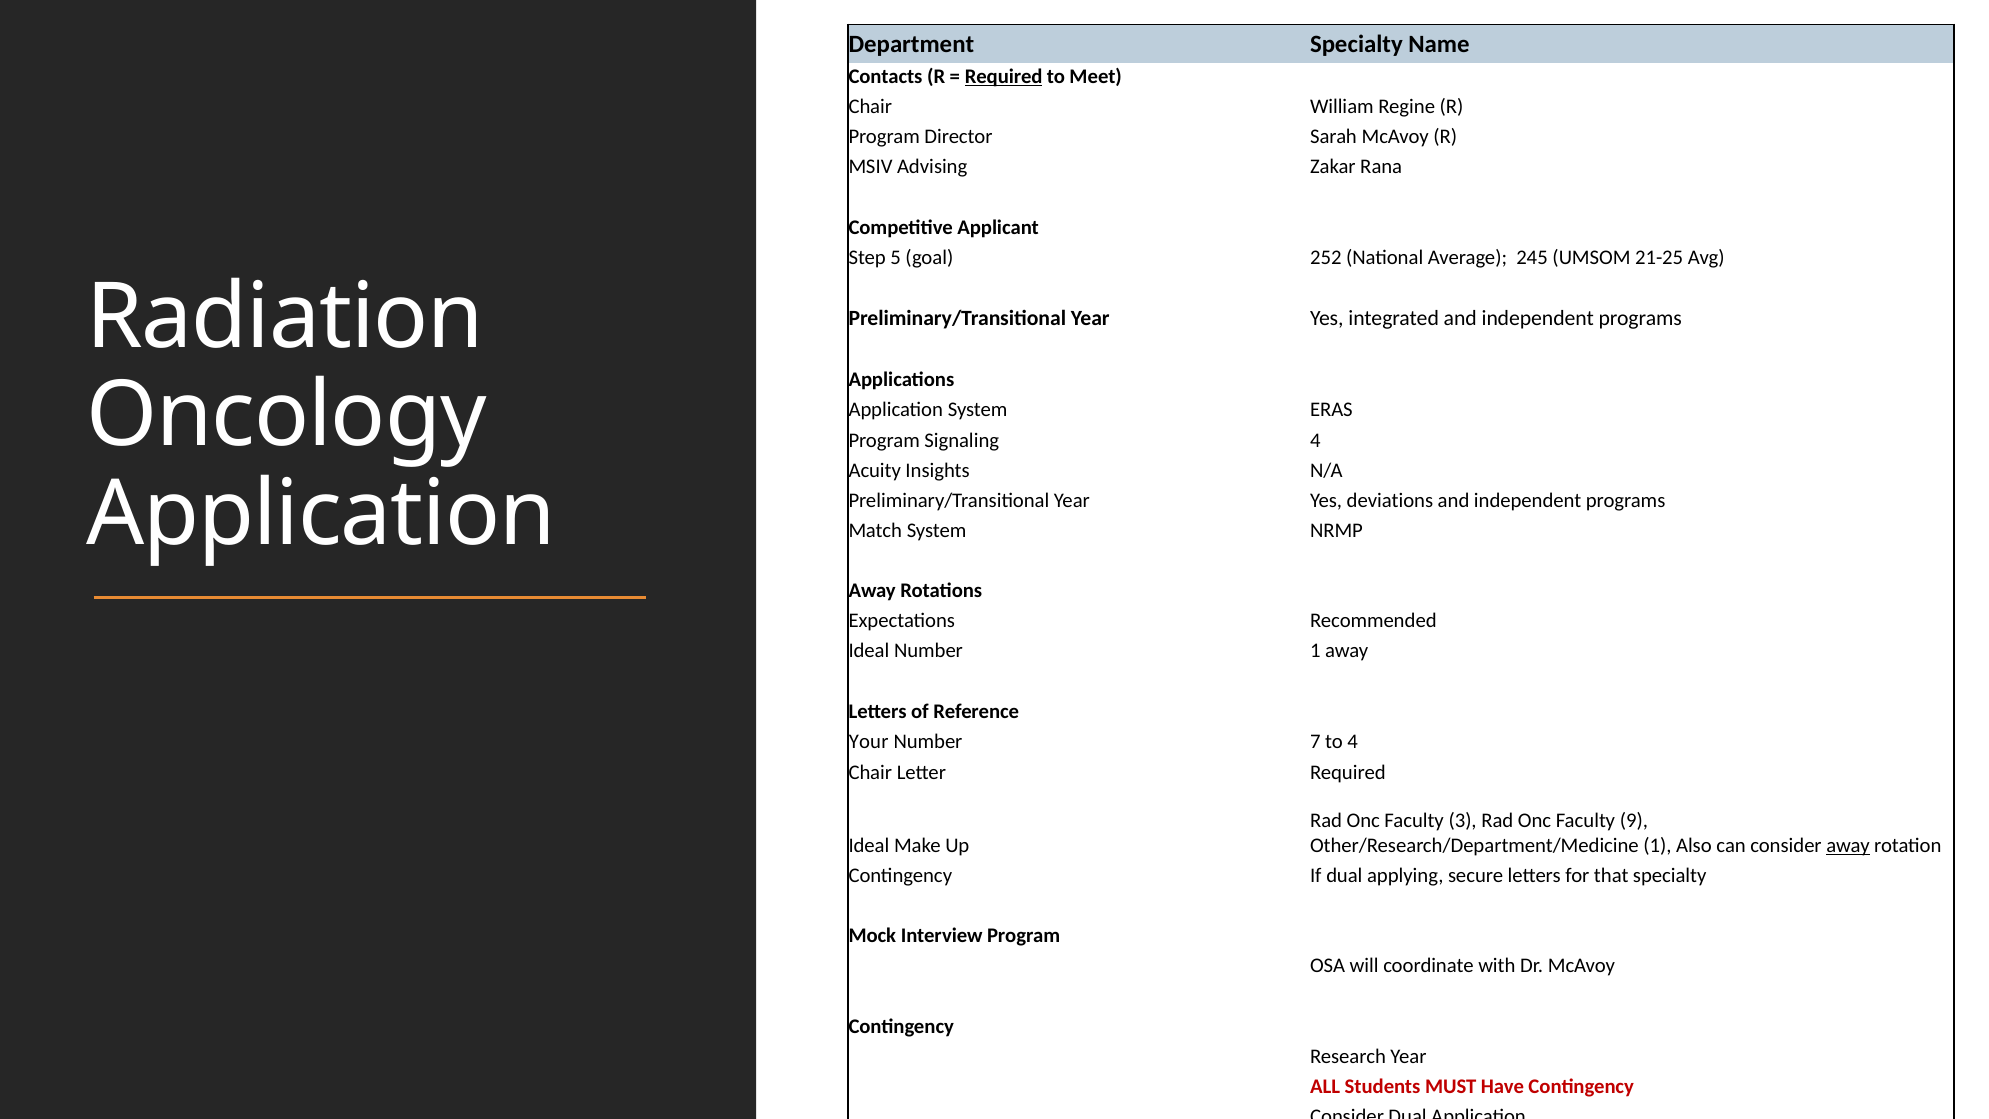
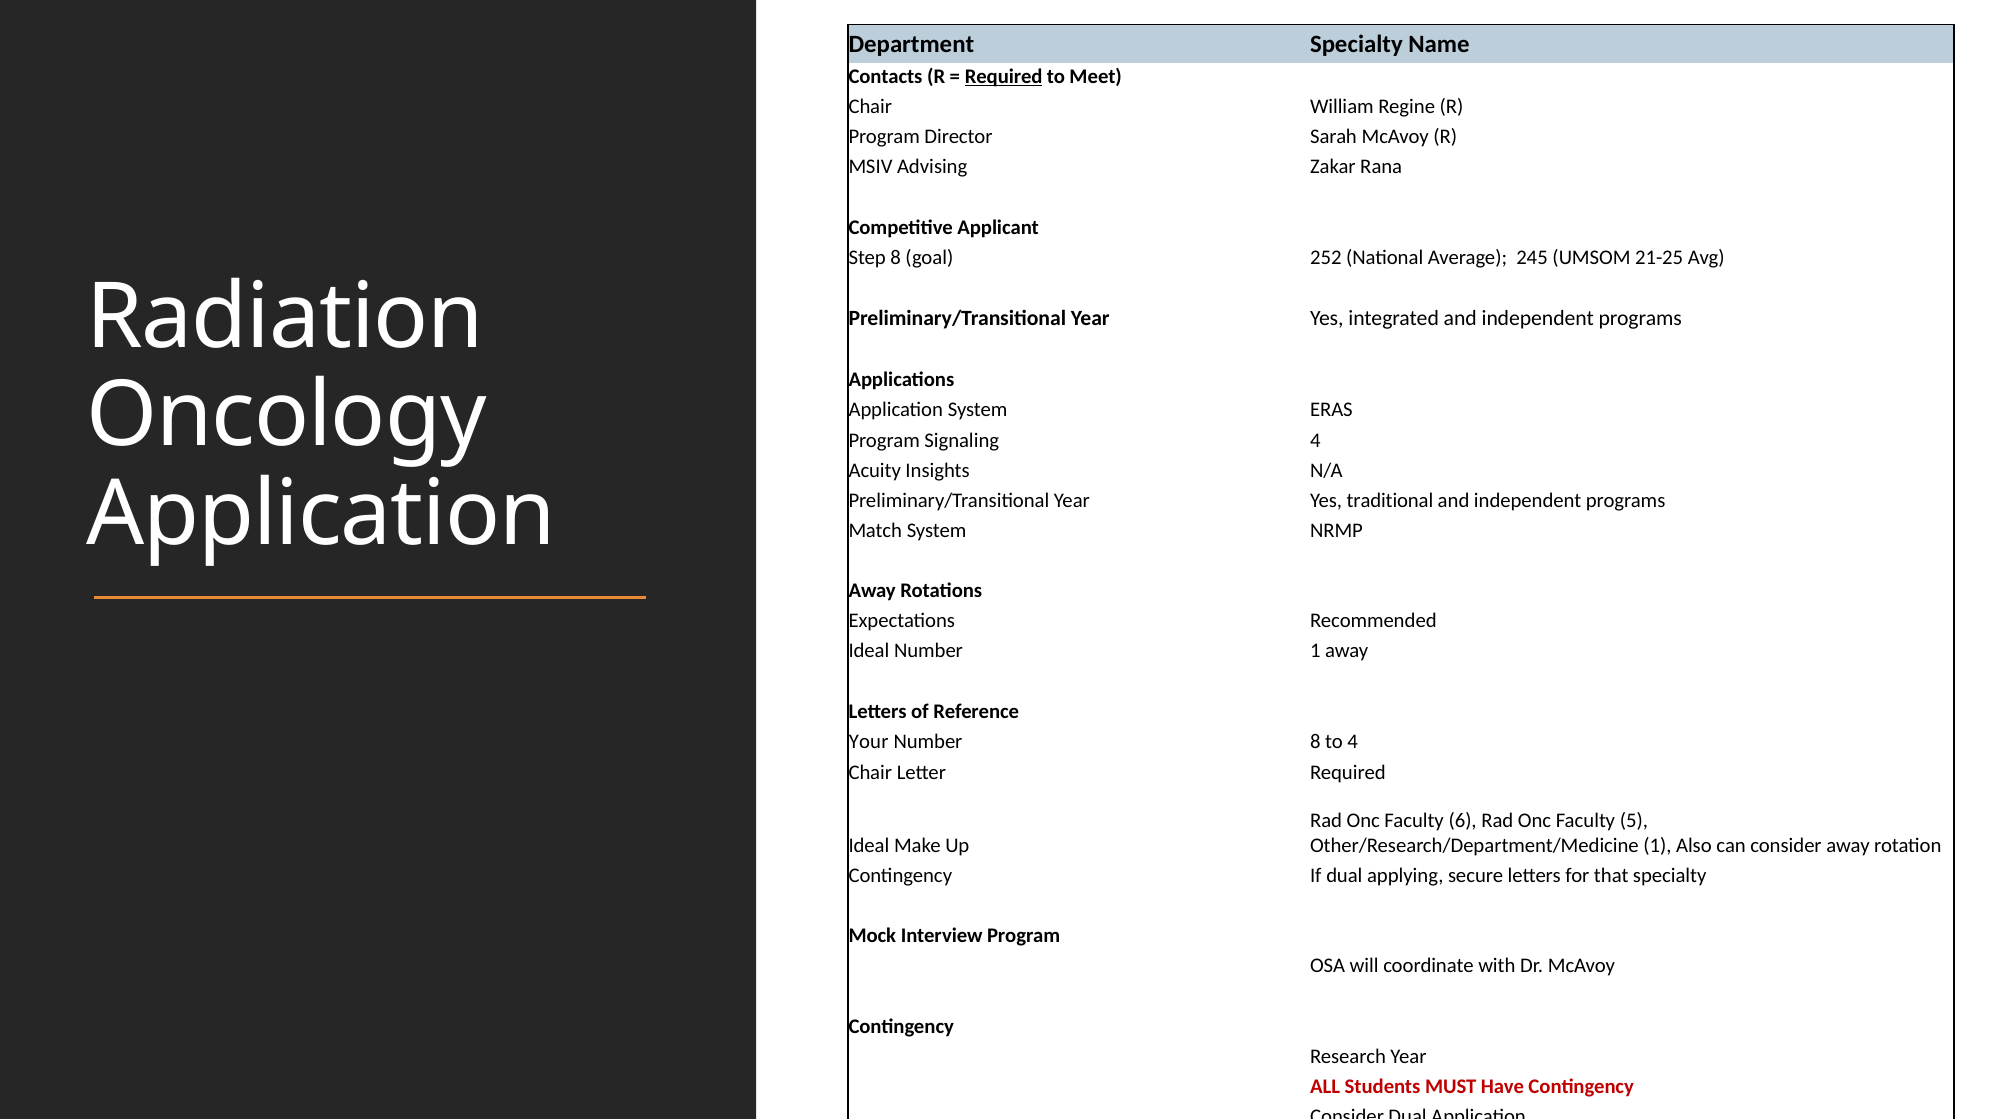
Step 5: 5 -> 8
deviations: deviations -> traditional
Number 7: 7 -> 8
3: 3 -> 6
9: 9 -> 5
away at (1848, 846) underline: present -> none
